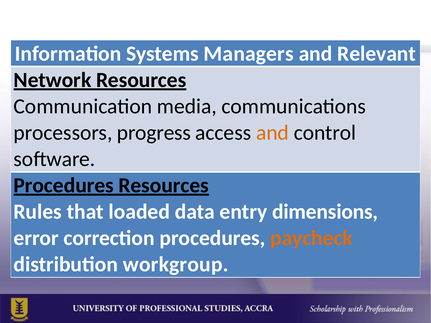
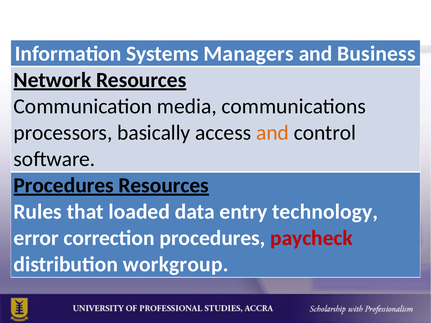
Relevant: Relevant -> Business
progress: progress -> basically
dimensions: dimensions -> technology
paycheck colour: orange -> red
